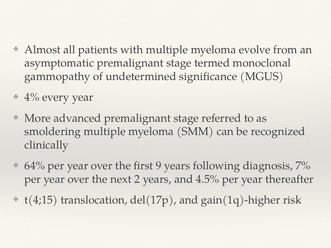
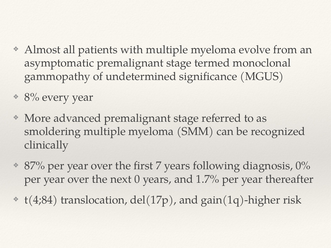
4%: 4% -> 8%
64%: 64% -> 87%
9: 9 -> 7
7%: 7% -> 0%
2: 2 -> 0
4.5%: 4.5% -> 1.7%
t(4;15: t(4;15 -> t(4;84
